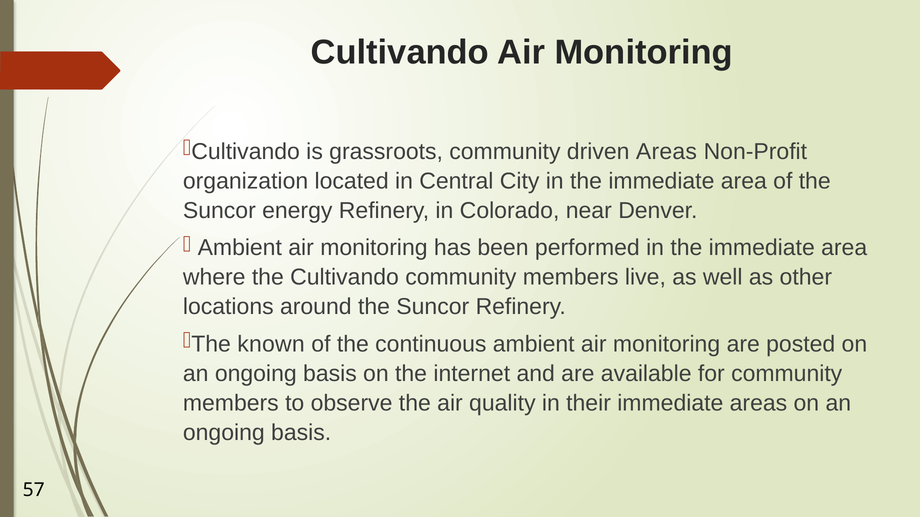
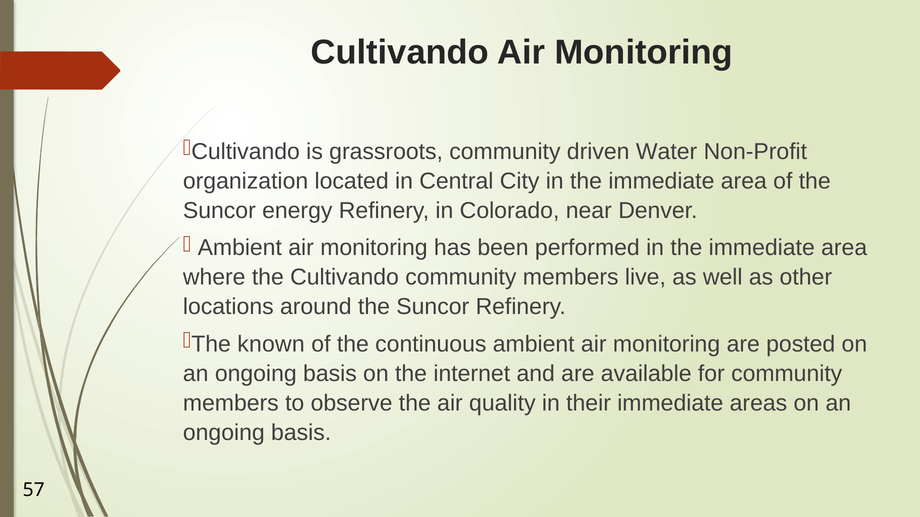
driven Areas: Areas -> Water
